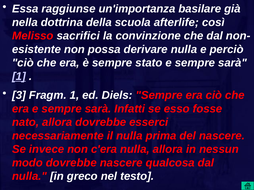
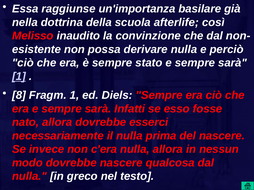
sacrifici: sacrifici -> inaudito
3: 3 -> 8
